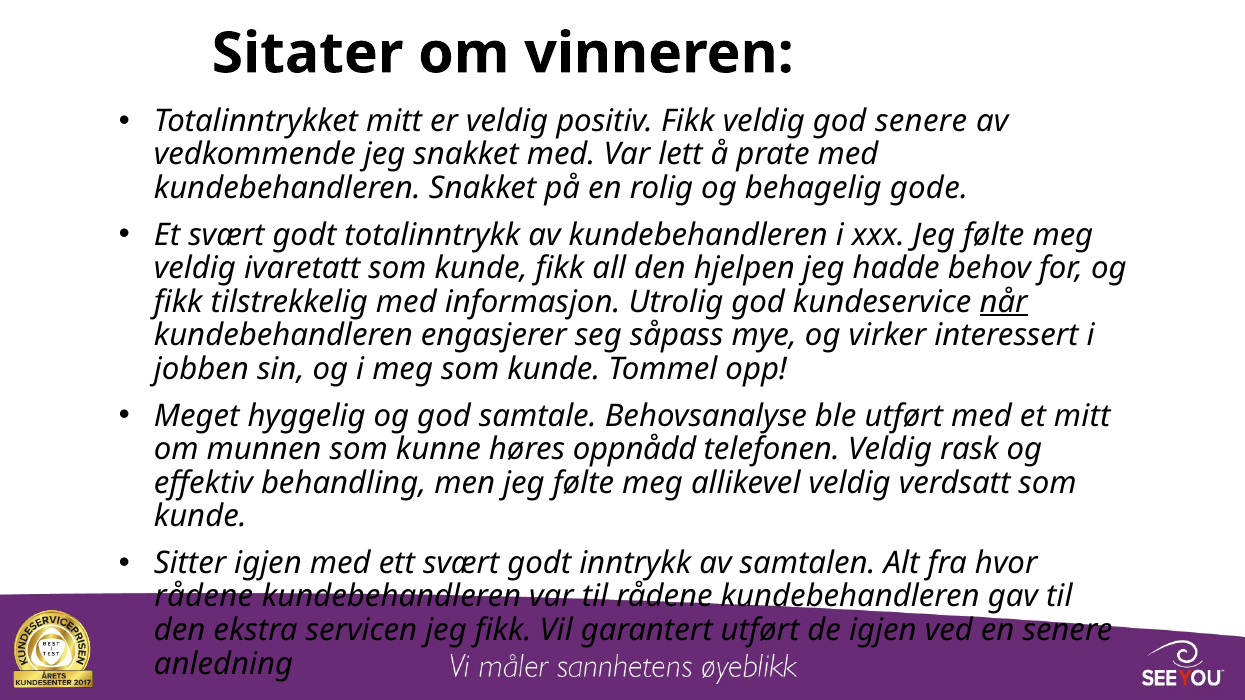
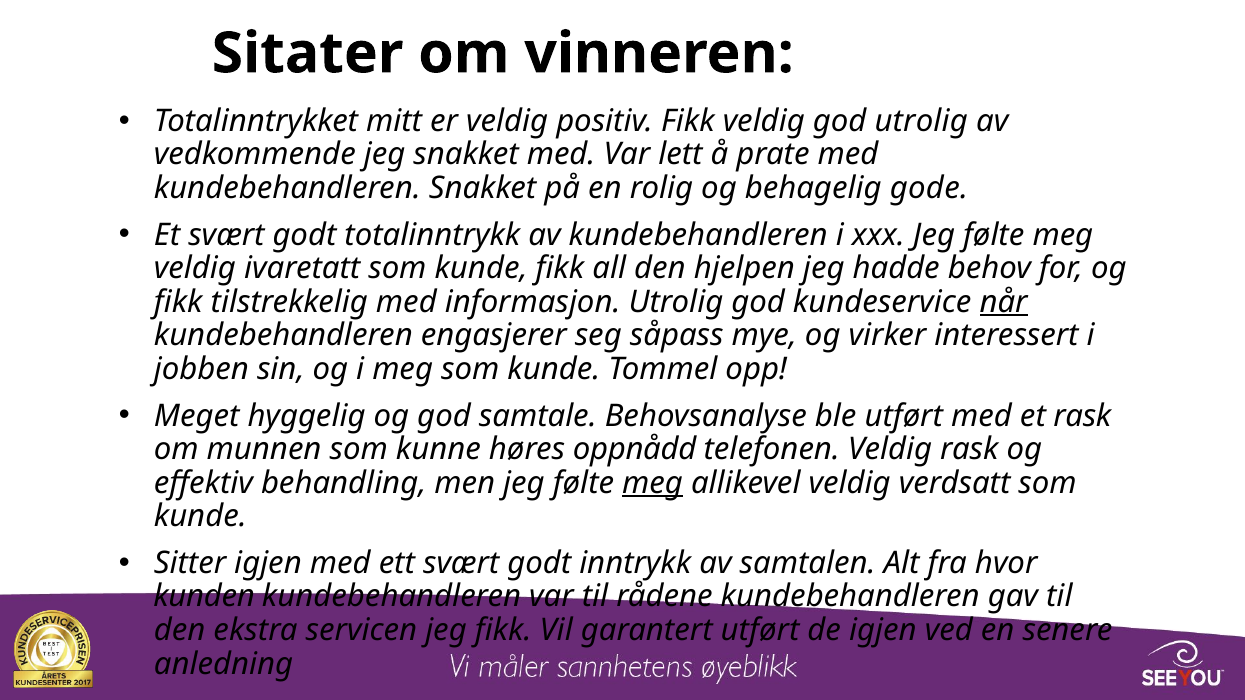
god senere: senere -> utrolig
et mitt: mitt -> rask
meg at (653, 483) underline: none -> present
rådene at (204, 597): rådene -> kunden
